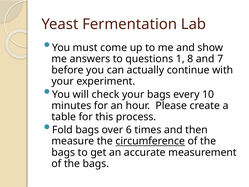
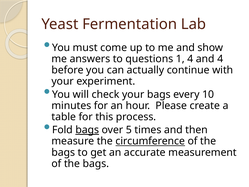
1 8: 8 -> 4
and 7: 7 -> 4
bags at (87, 130) underline: none -> present
6: 6 -> 5
